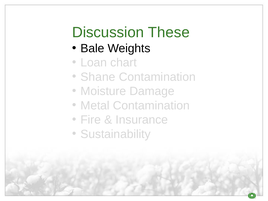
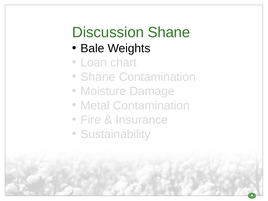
Discussion These: These -> Shane
